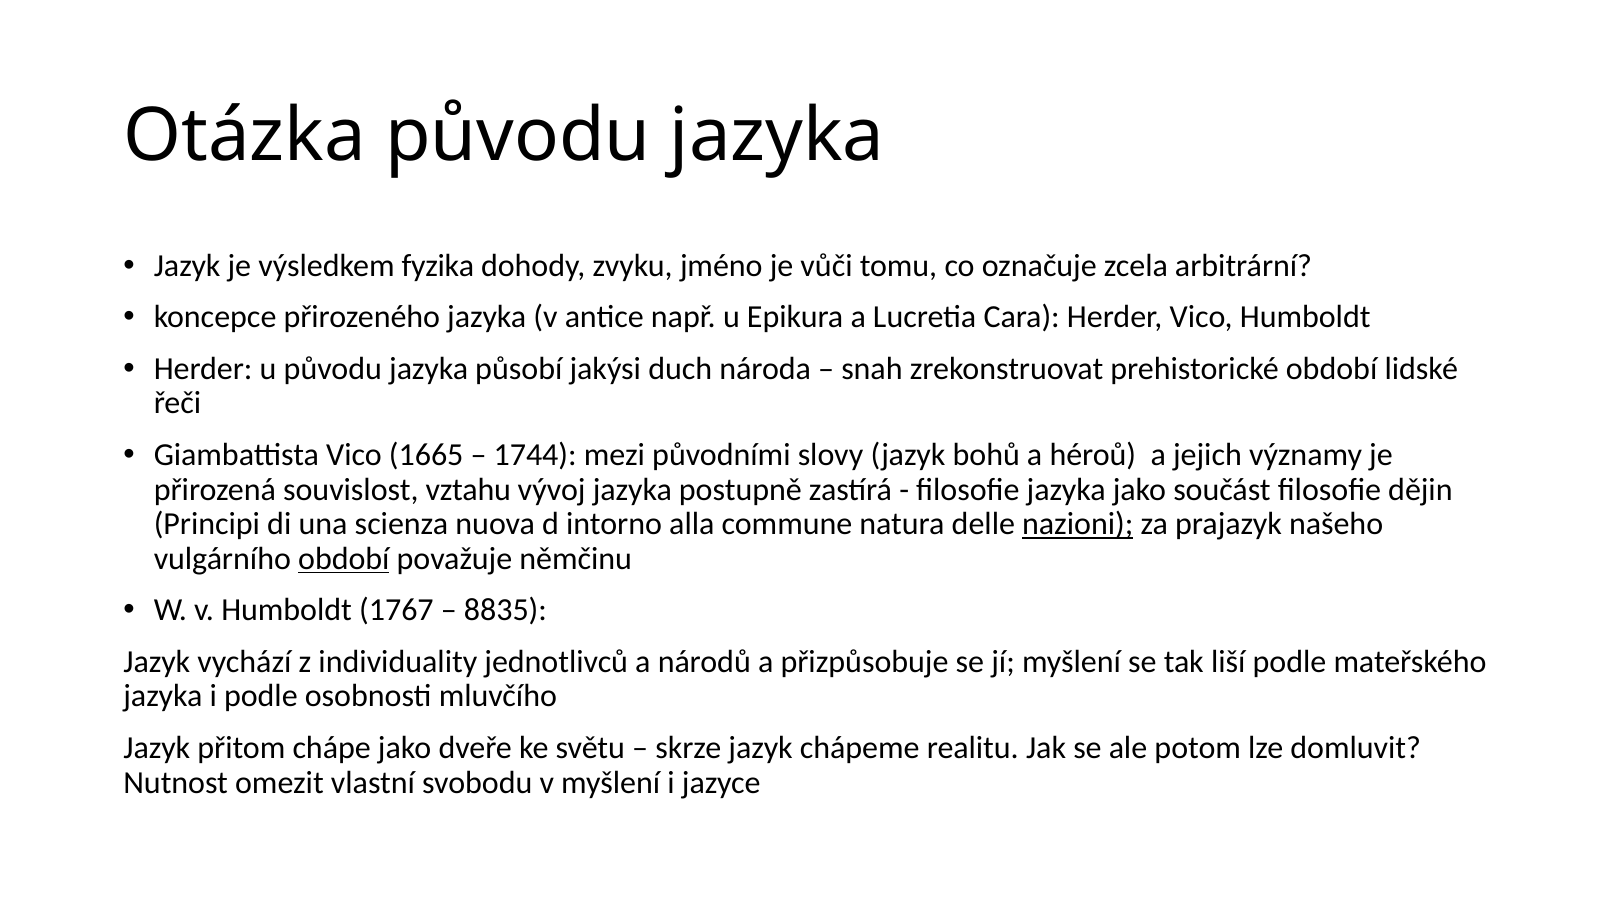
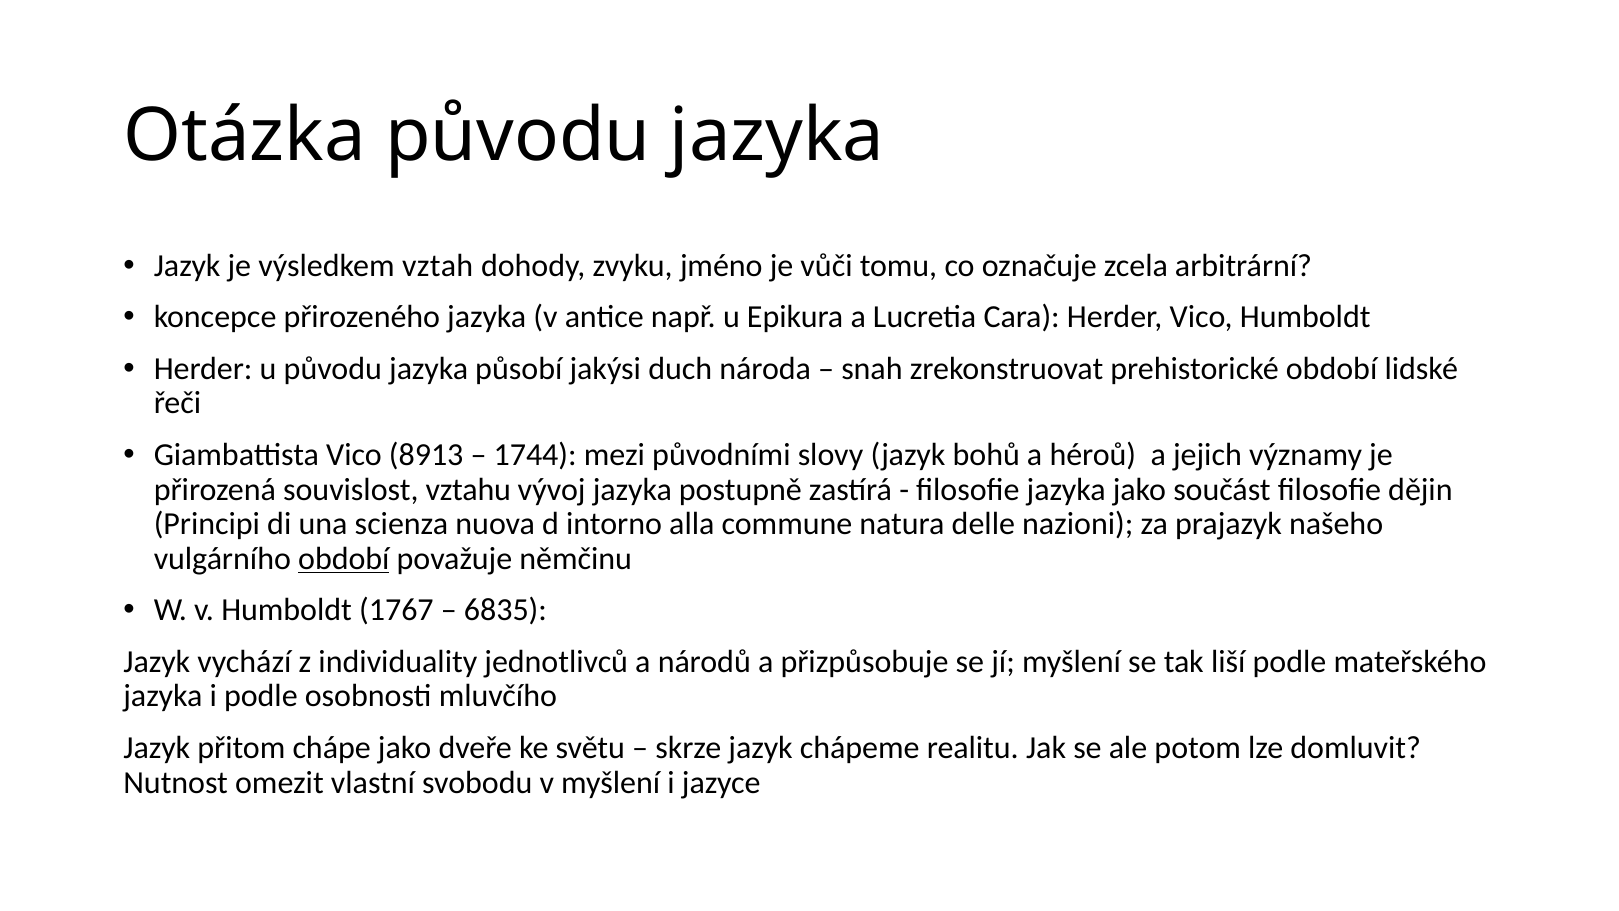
fyzika: fyzika -> vztah
1665: 1665 -> 8913
nazioni underline: present -> none
8835: 8835 -> 6835
